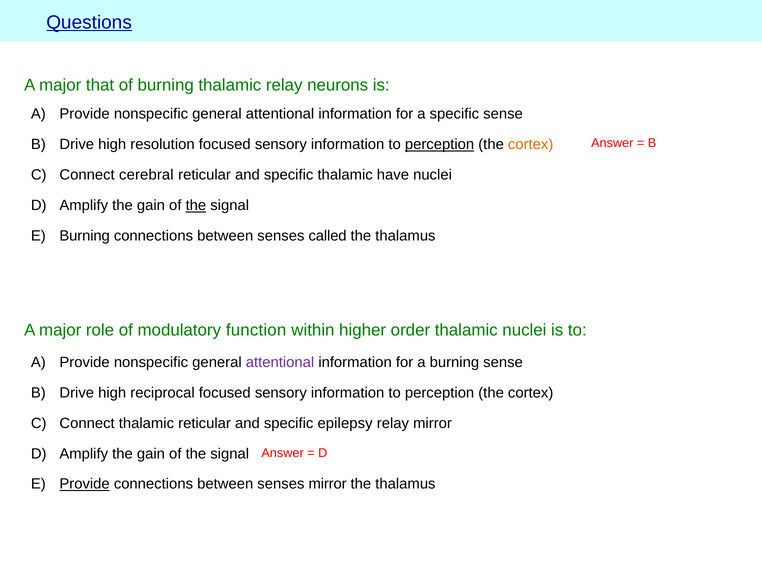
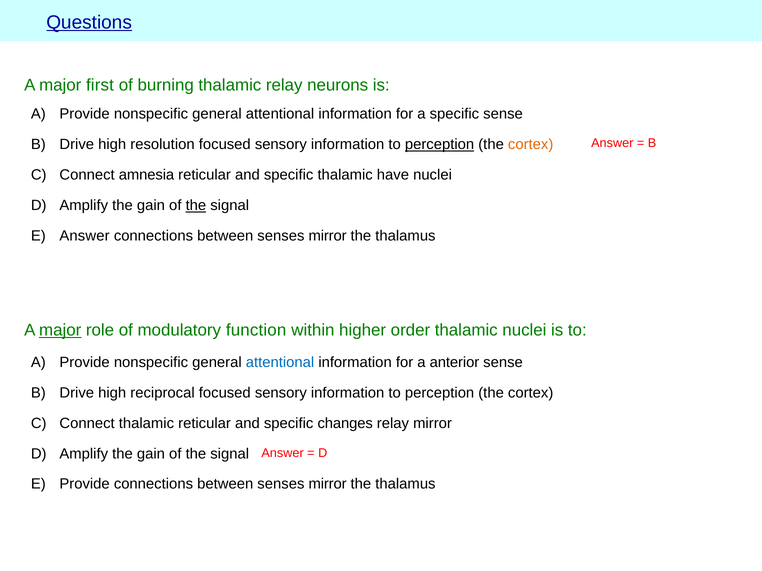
that: that -> first
cerebral: cerebral -> amnesia
Burning at (85, 236): Burning -> Answer
called at (328, 236): called -> mirror
major at (60, 330) underline: none -> present
attentional at (280, 363) colour: purple -> blue
a burning: burning -> anterior
epilepsy: epilepsy -> changes
Provide at (85, 484) underline: present -> none
